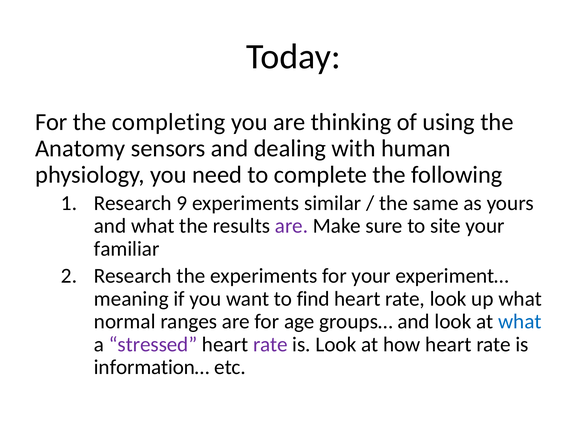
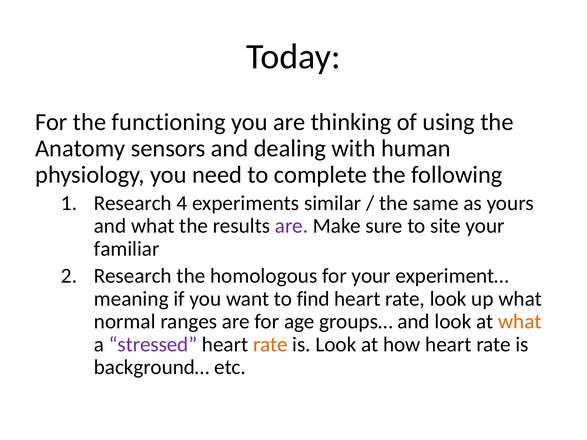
completing: completing -> functioning
9: 9 -> 4
the experiments: experiments -> homologous
what at (520, 322) colour: blue -> orange
rate at (270, 345) colour: purple -> orange
information…: information… -> background…
